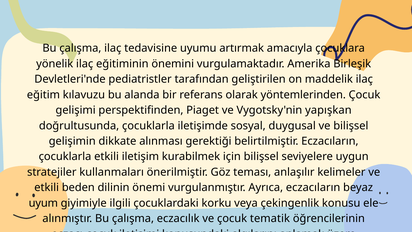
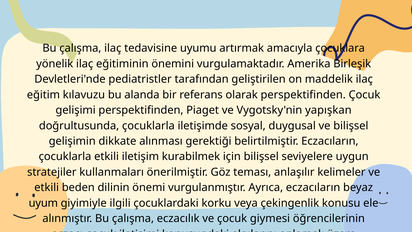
olarak yöntemlerinden: yöntemlerinden -> perspektifinden
tematik: tematik -> giymesi
